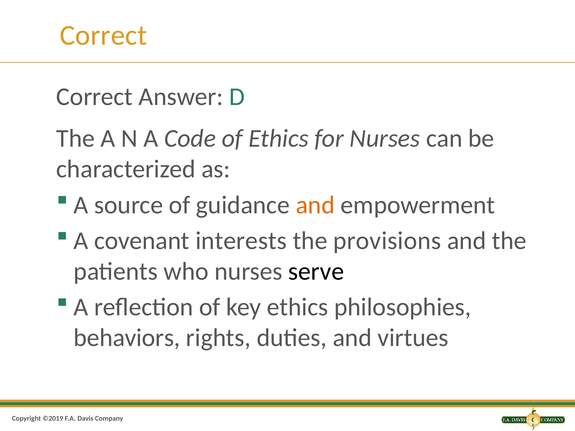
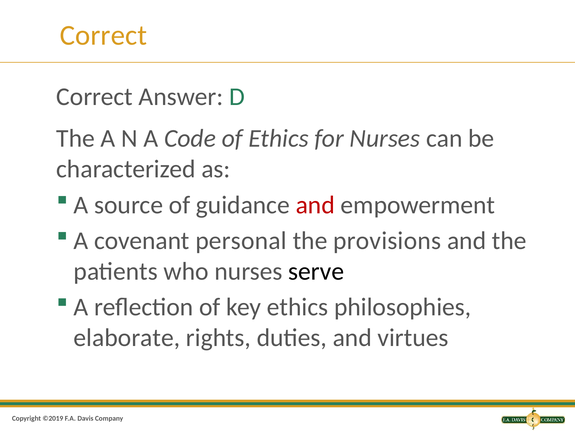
and at (315, 205) colour: orange -> red
interests: interests -> personal
behaviors: behaviors -> elaborate
